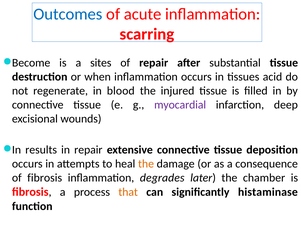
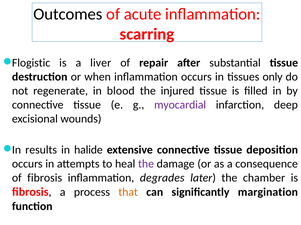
Outcomes colour: blue -> black
Become: Become -> Flogistic
sites: sites -> liver
acid: acid -> only
in repair: repair -> halide
the at (146, 164) colour: orange -> purple
histaminase: histaminase -> margination
